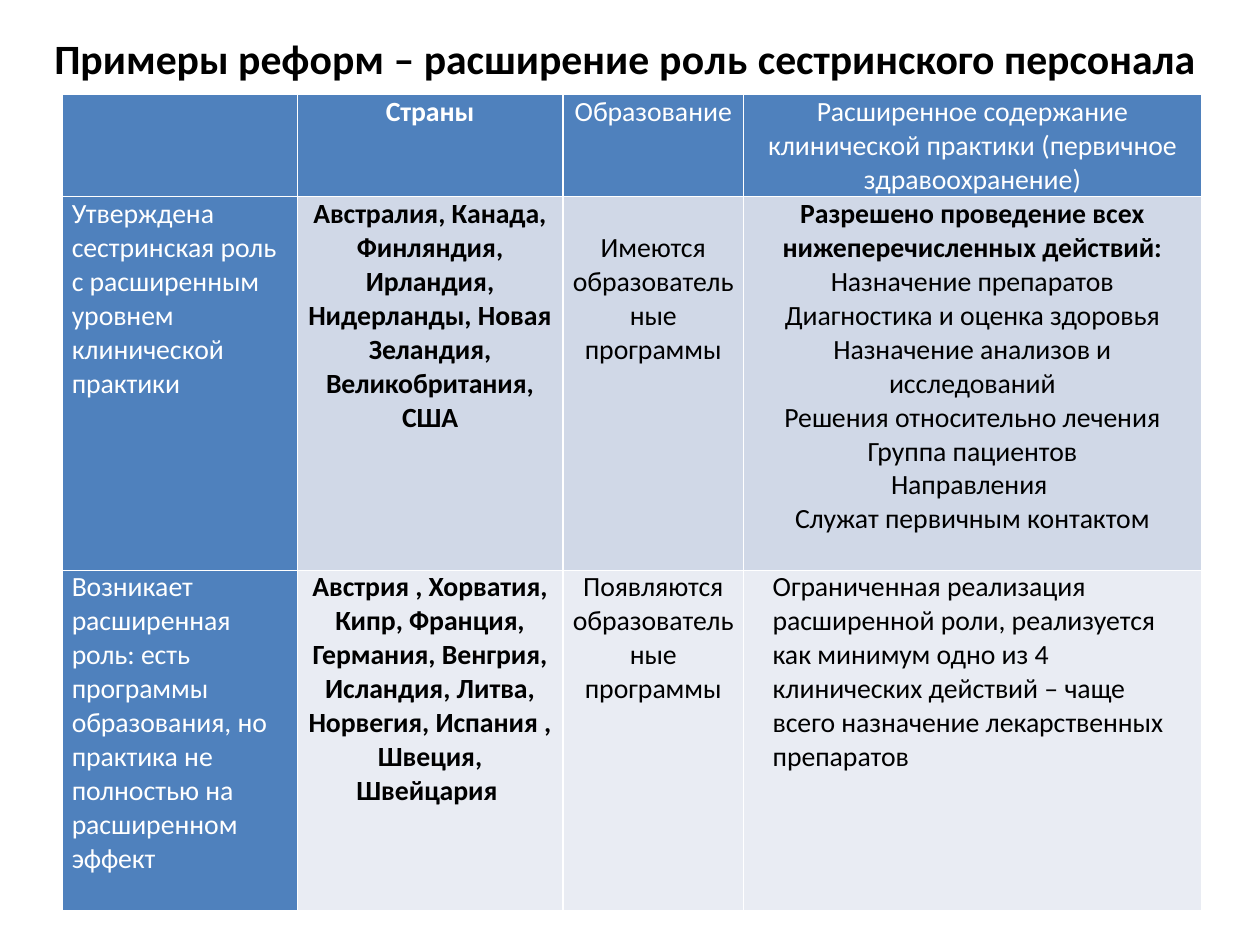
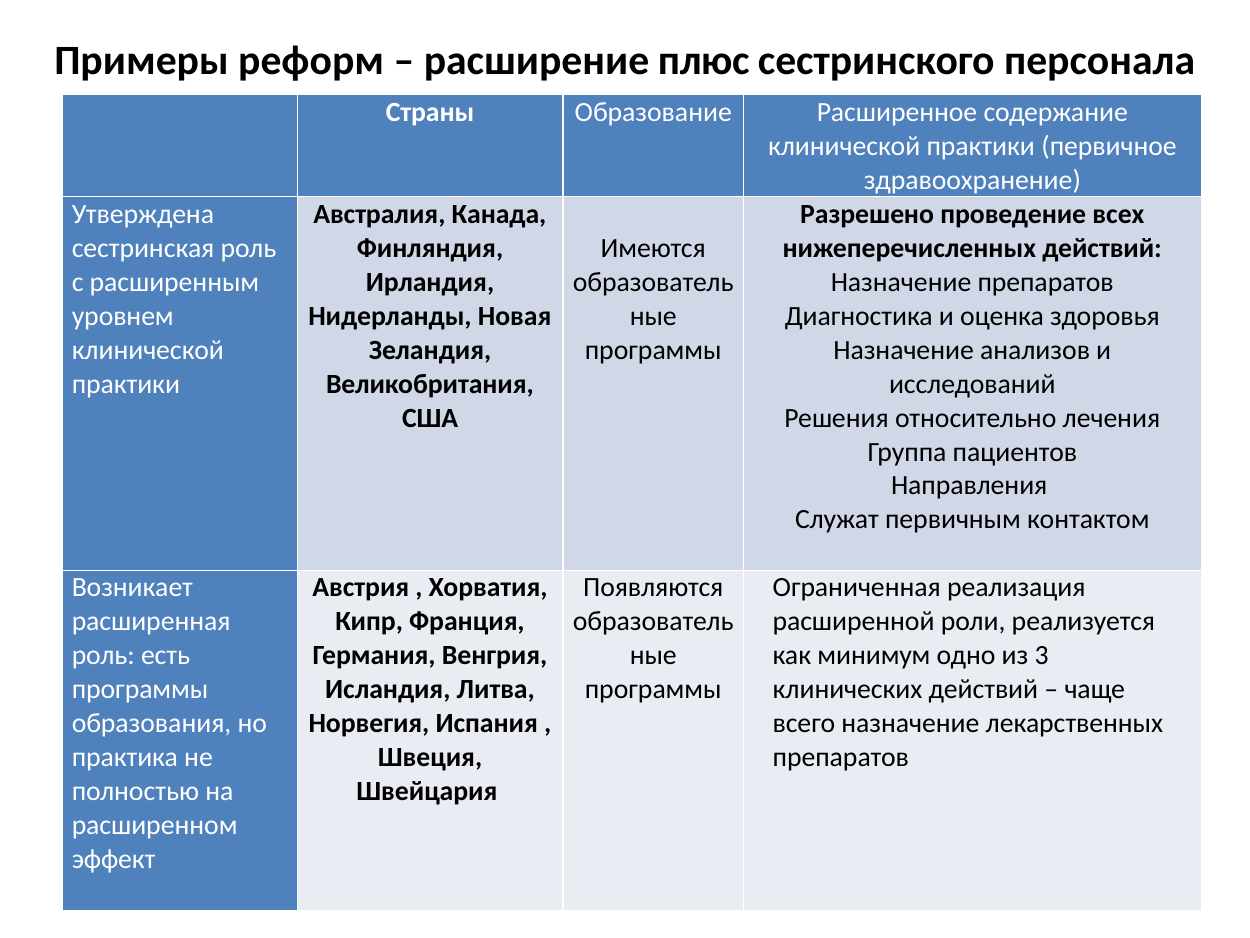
расширение роль: роль -> плюс
4: 4 -> 3
